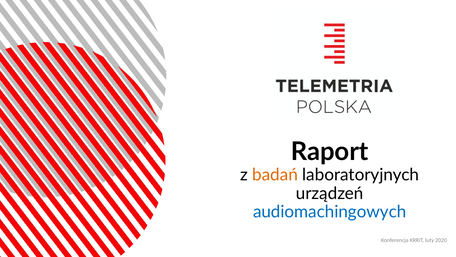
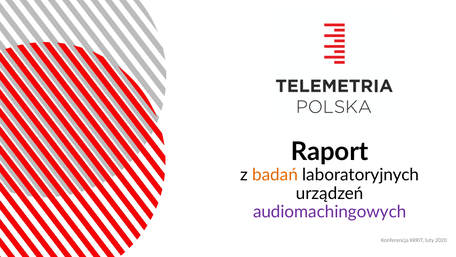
audiomachingowych colour: blue -> purple
